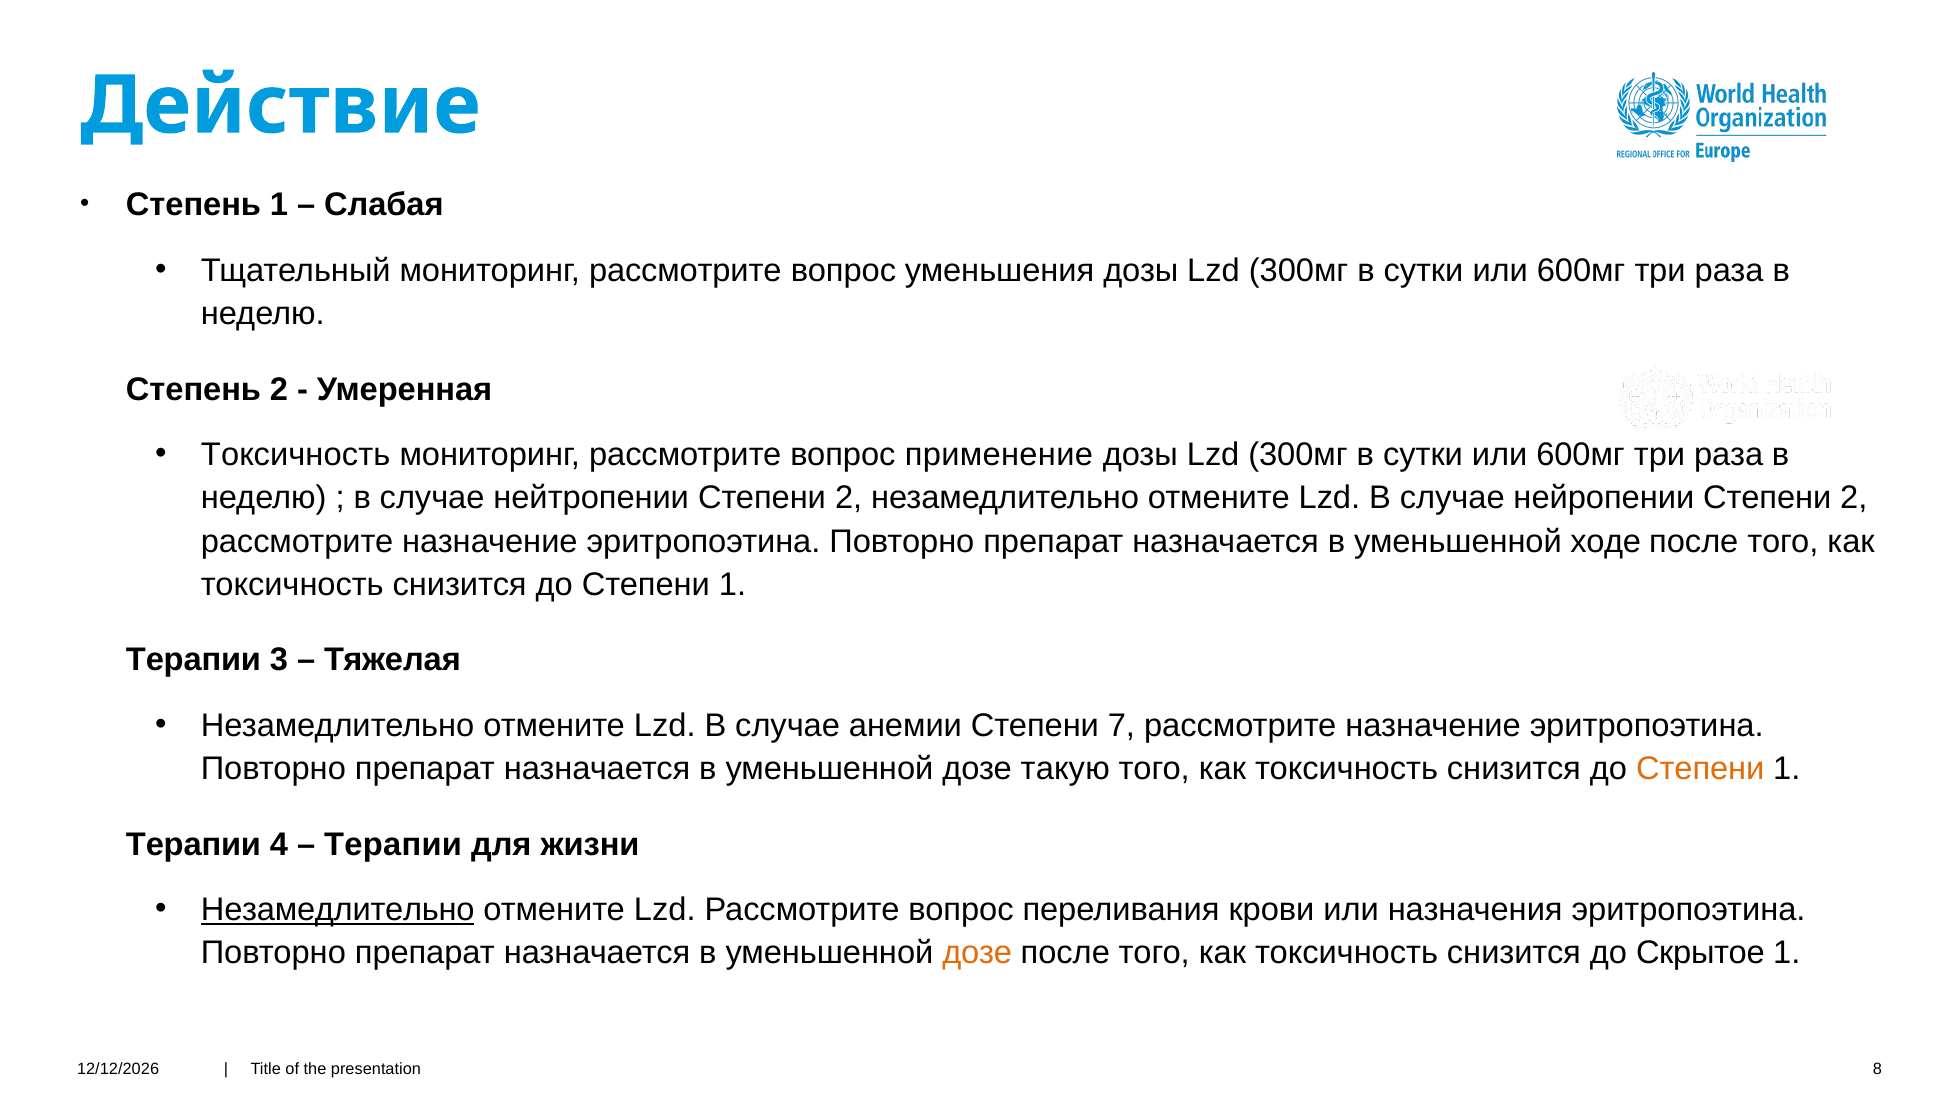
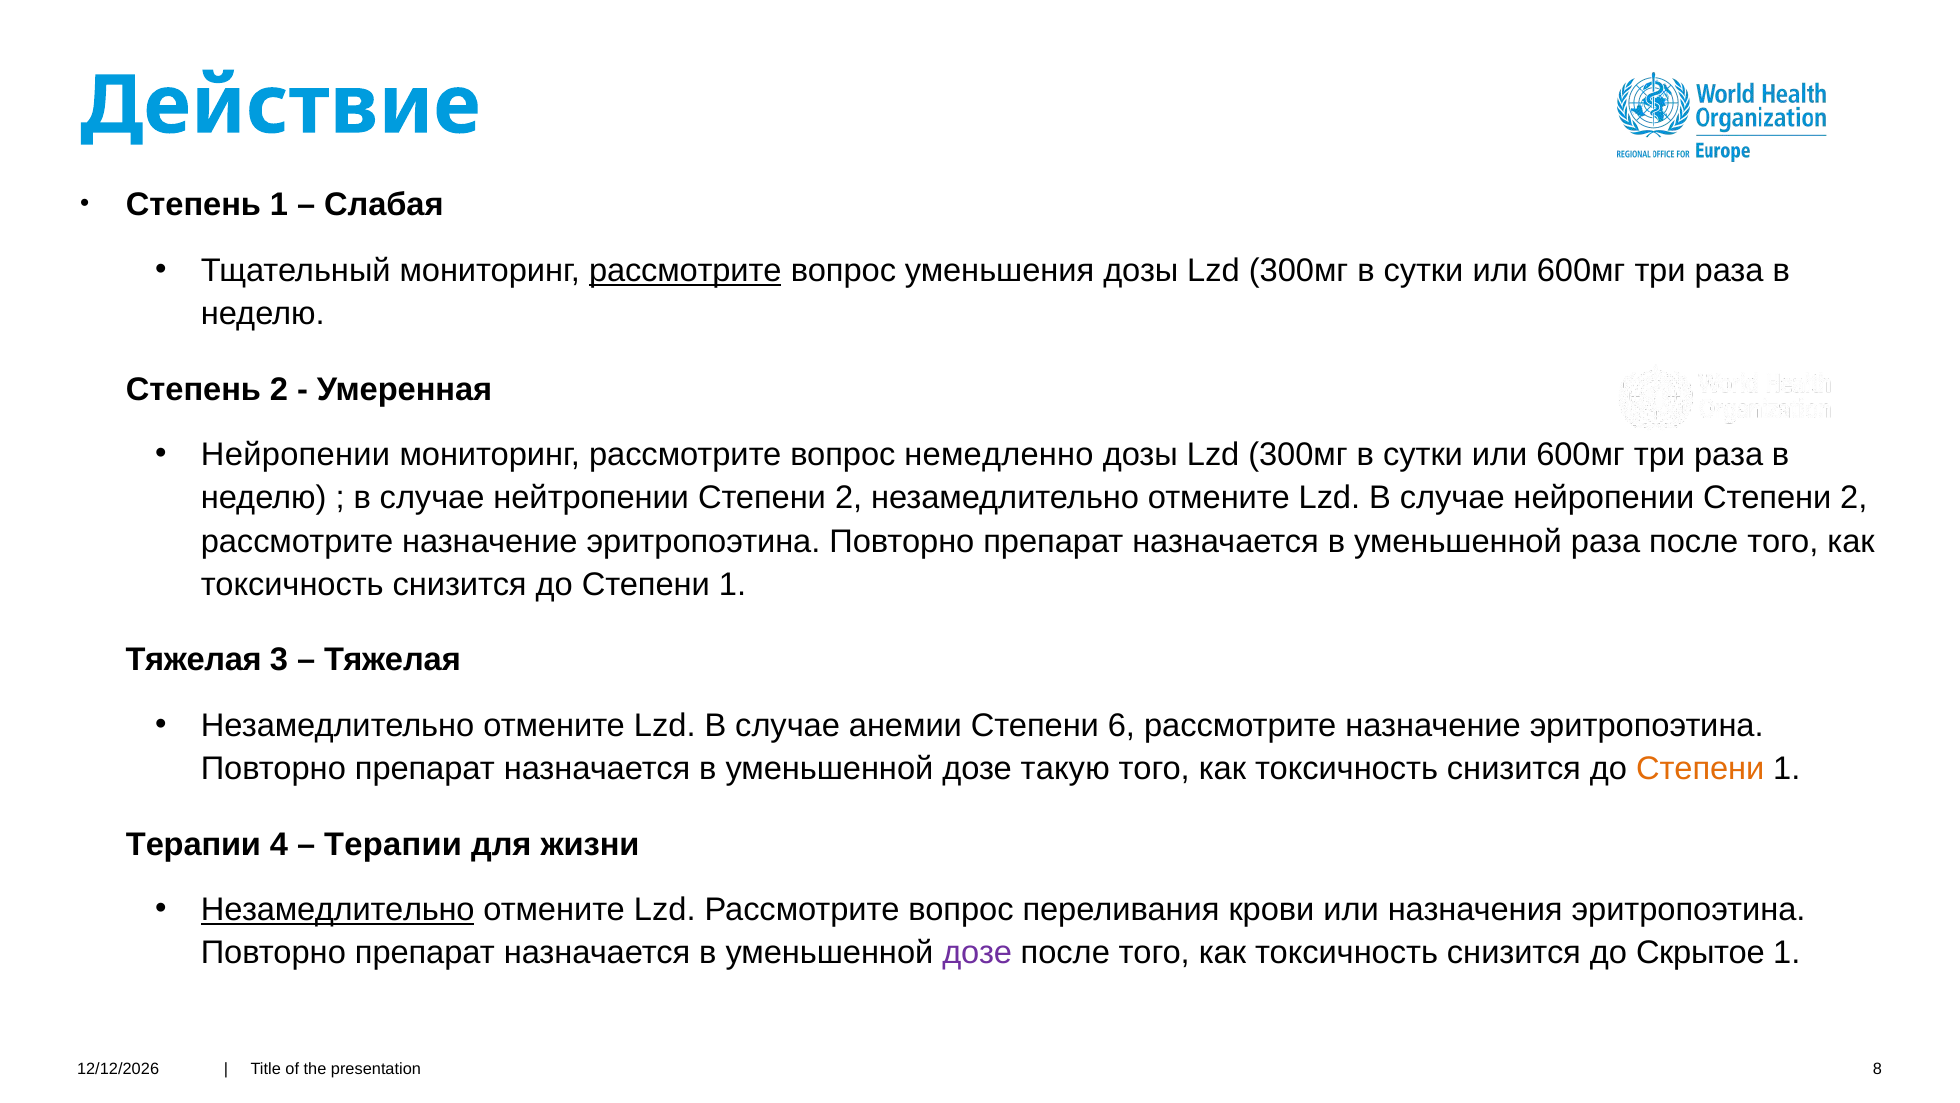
рассмотрите at (685, 271) underline: none -> present
Токсичность at (296, 455): Токсичность -> Нейропении
применение: применение -> немедленно
уменьшенной ходе: ходе -> раза
Терапии at (193, 660): Терапии -> Тяжелая
7: 7 -> 6
дозе at (977, 953) colour: orange -> purple
